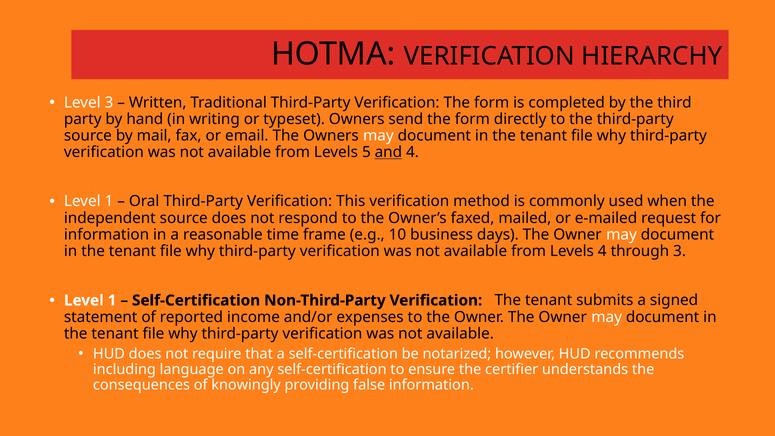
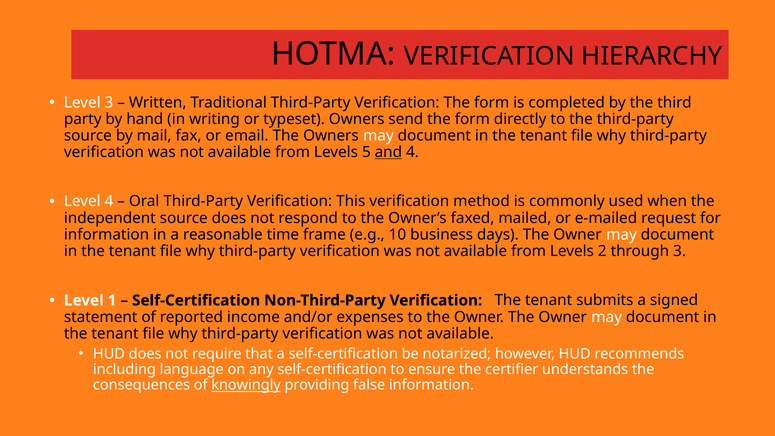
1 at (109, 201): 1 -> 4
Levels 4: 4 -> 2
knowingly underline: none -> present
